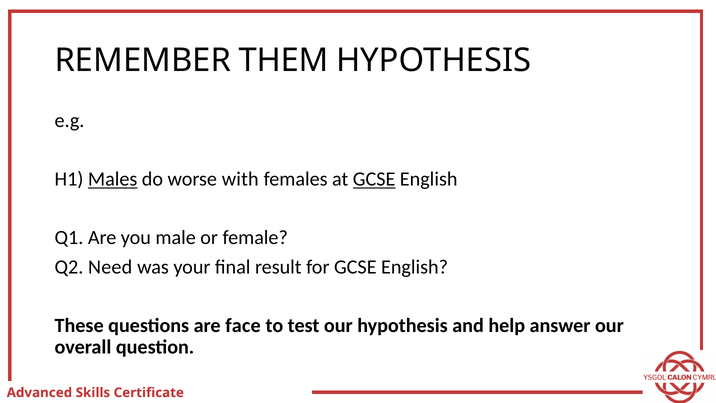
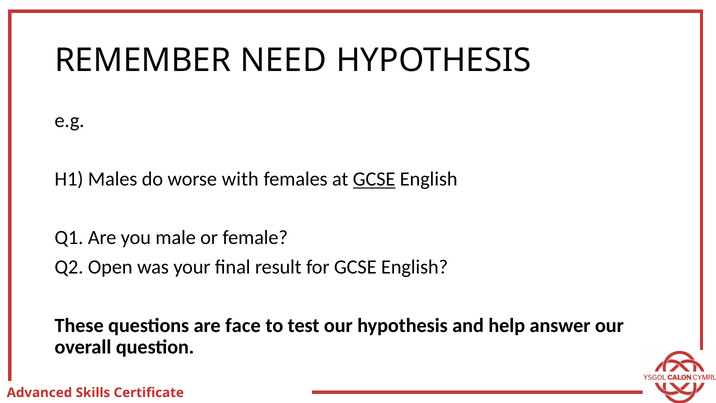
THEM: THEM -> NEED
Males underline: present -> none
Need: Need -> Open
